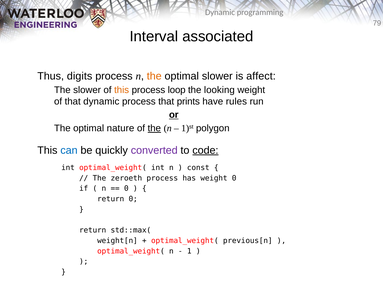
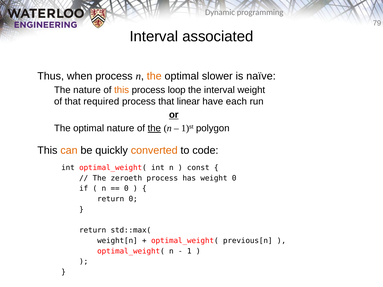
digits: digits -> when
affect: affect -> naïve
The slower: slower -> nature
the looking: looking -> interval
that dynamic: dynamic -> required
prints: prints -> linear
rules: rules -> each
can colour: blue -> orange
converted colour: purple -> orange
code underline: present -> none
